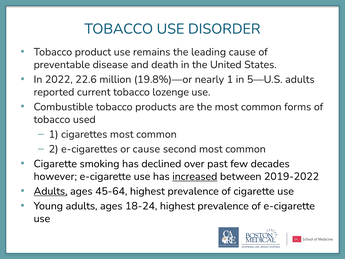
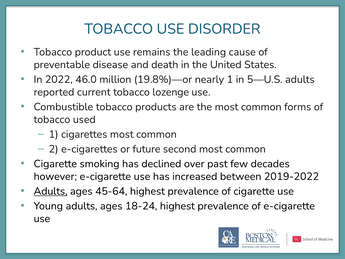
22.6: 22.6 -> 46.0
or cause: cause -> future
increased underline: present -> none
